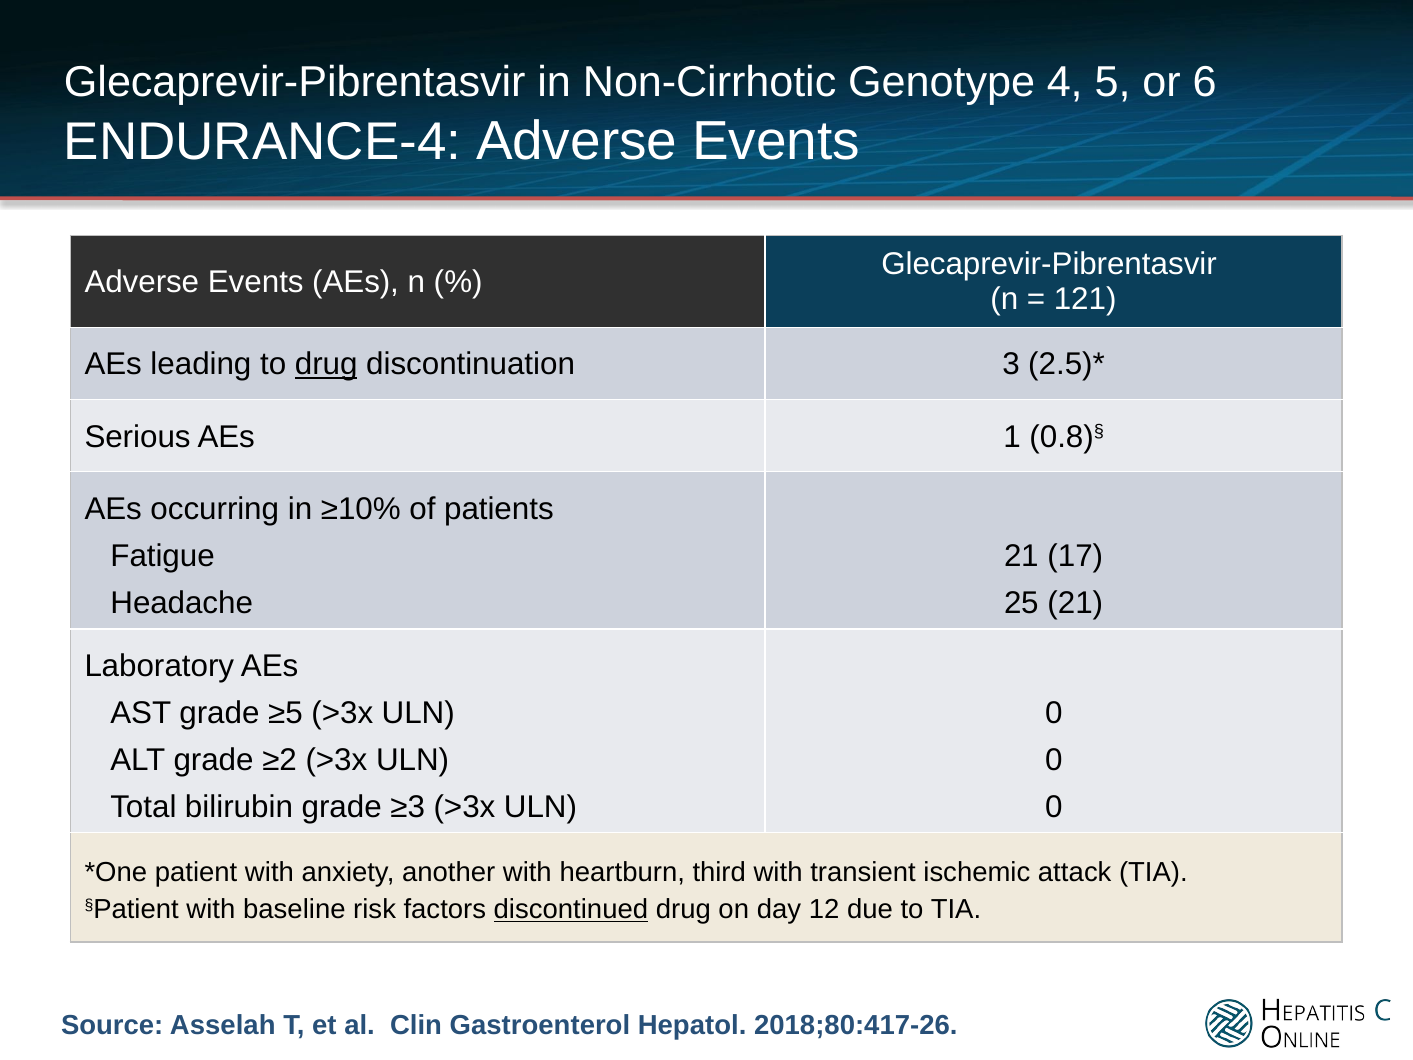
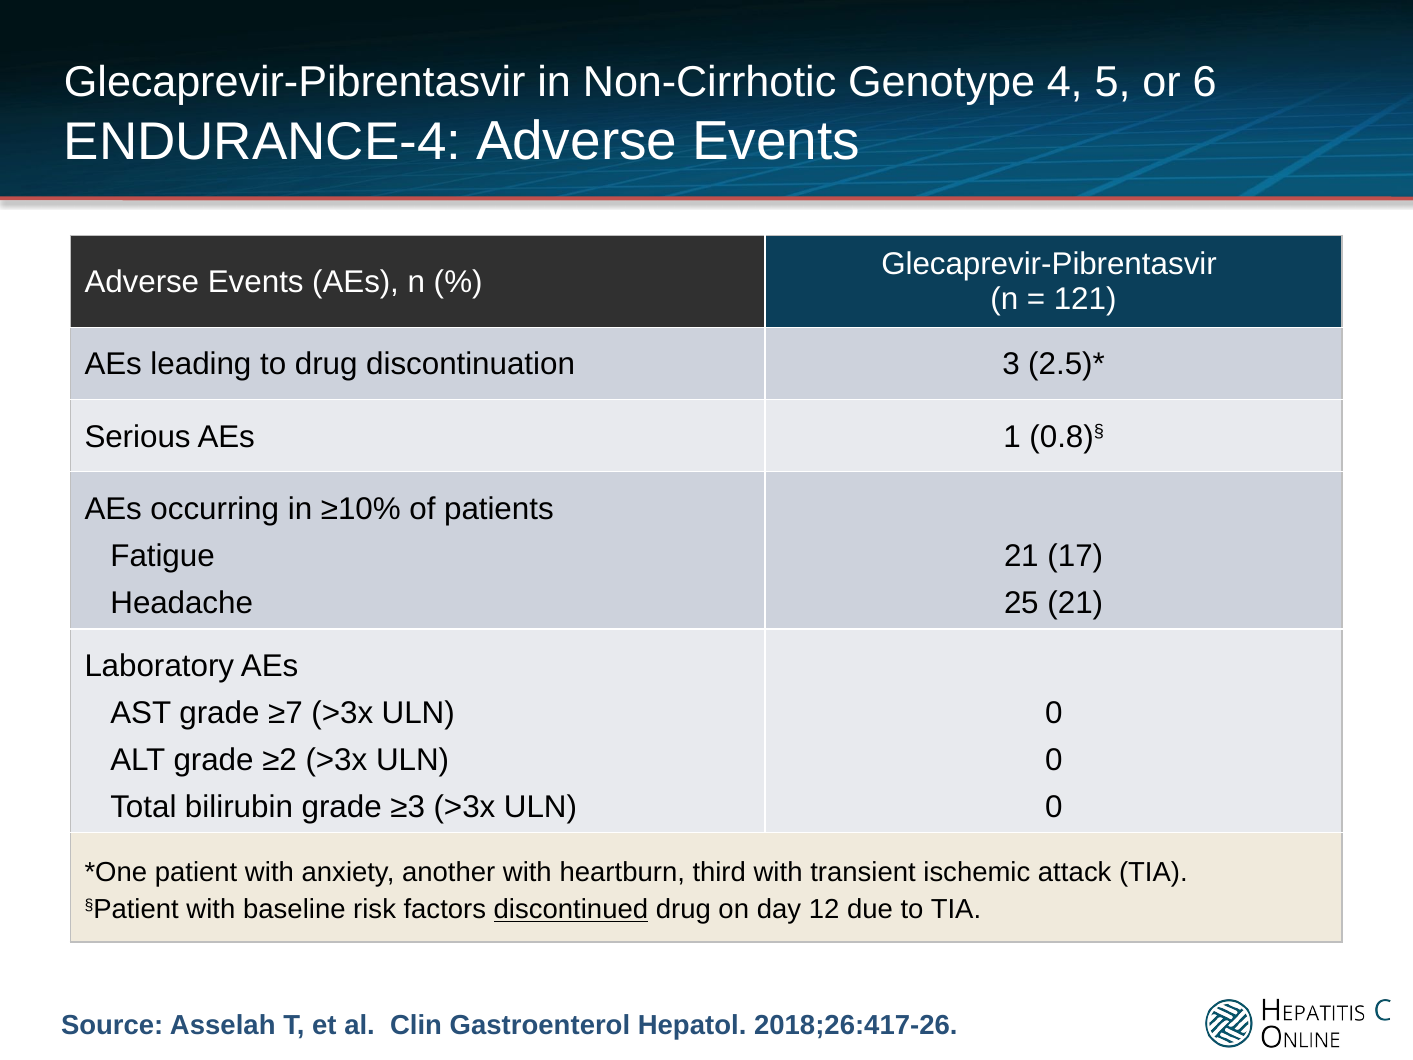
drug at (326, 364) underline: present -> none
≥5: ≥5 -> ≥7
2018;80:417-26: 2018;80:417-26 -> 2018;26:417-26
